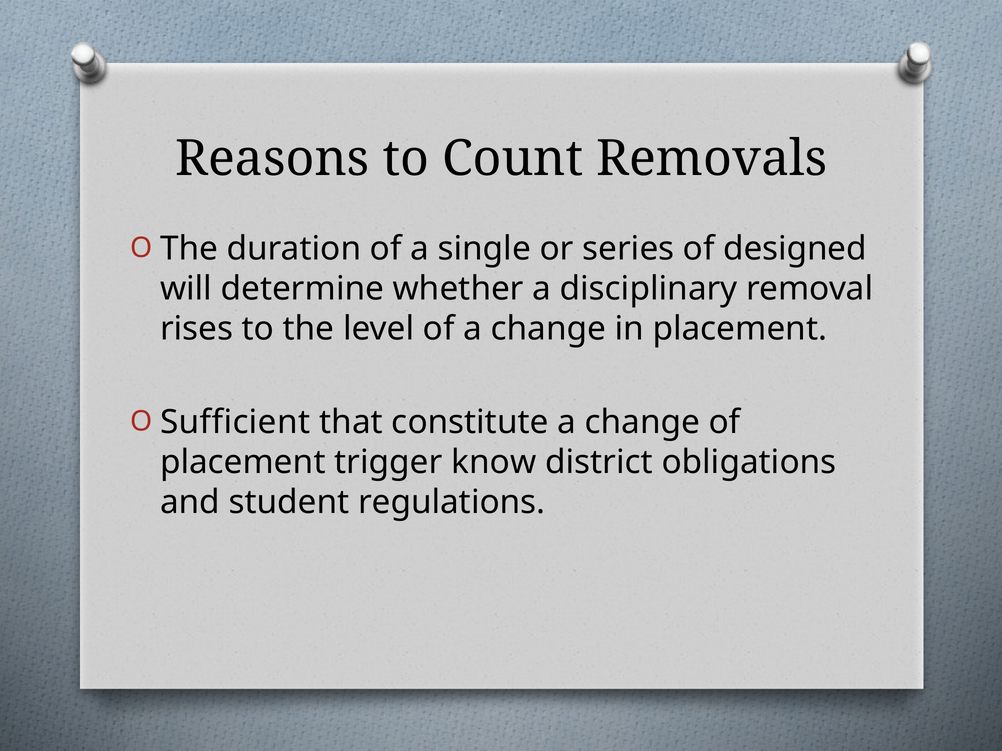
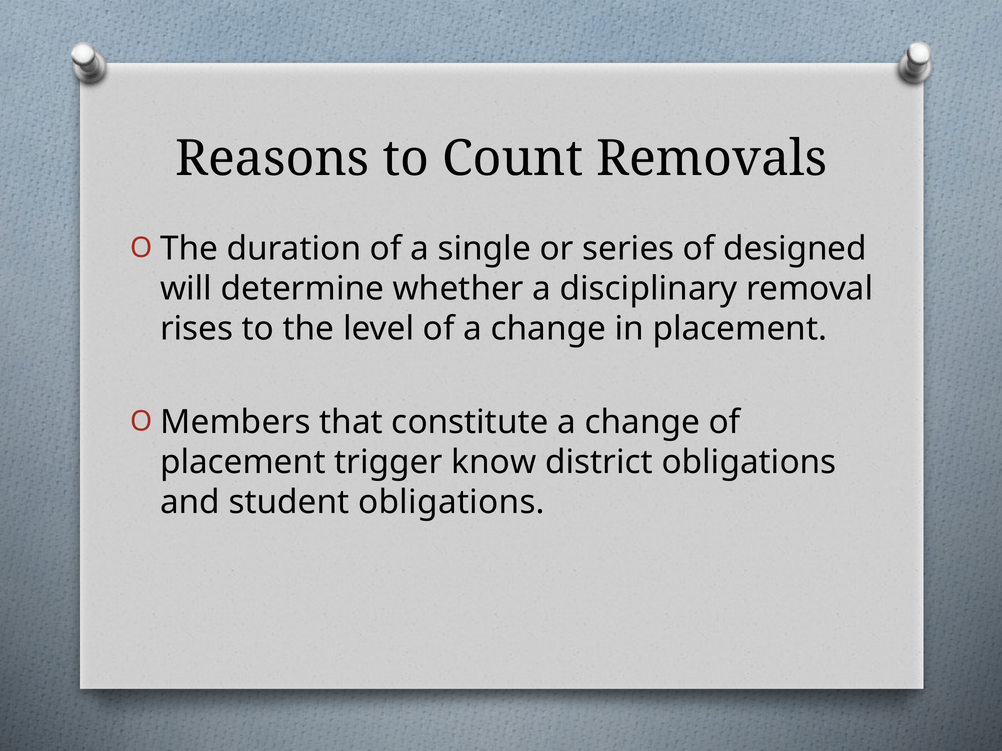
Sufficient: Sufficient -> Members
student regulations: regulations -> obligations
